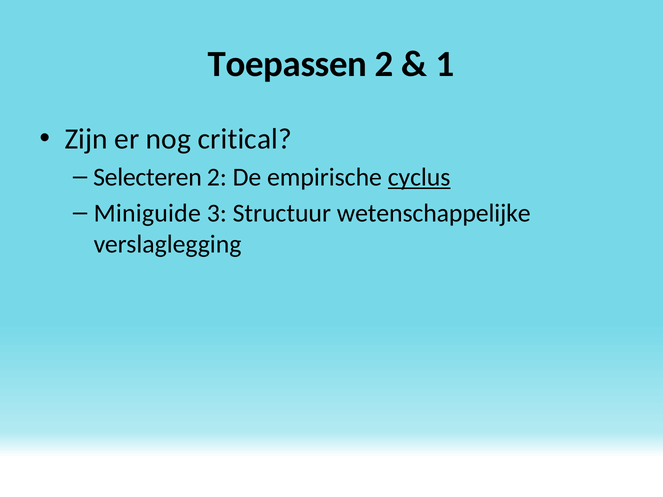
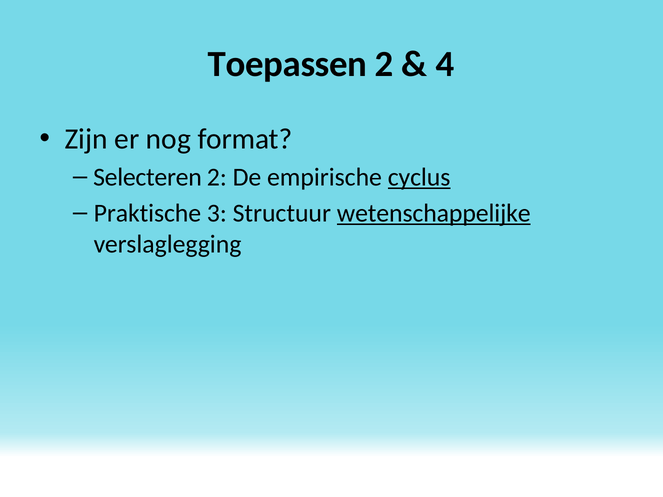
1: 1 -> 4
critical: critical -> format
Miniguide: Miniguide -> Praktische
wetenschappelijke underline: none -> present
